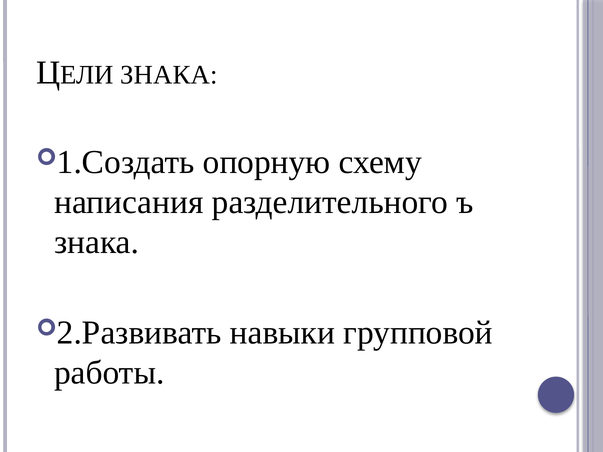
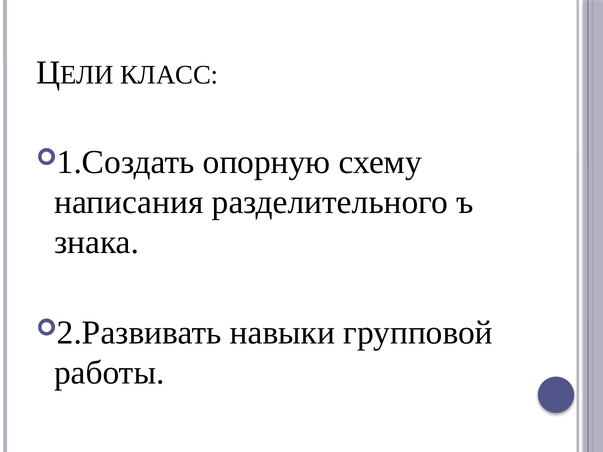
ЗНАКА at (169, 75): ЗНАКА -> КЛАСС
